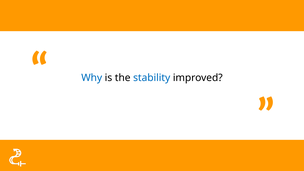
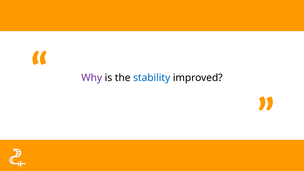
Why colour: blue -> purple
